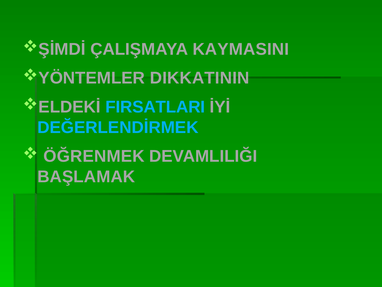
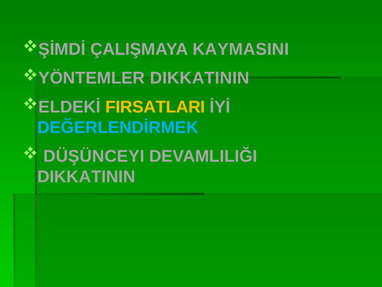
FIRSATLARI colour: light blue -> yellow
ÖĞRENMEK: ÖĞRENMEK -> DÜŞÜNCEYI
BAŞLAMAK at (86, 176): BAŞLAMAK -> DIKKATININ
